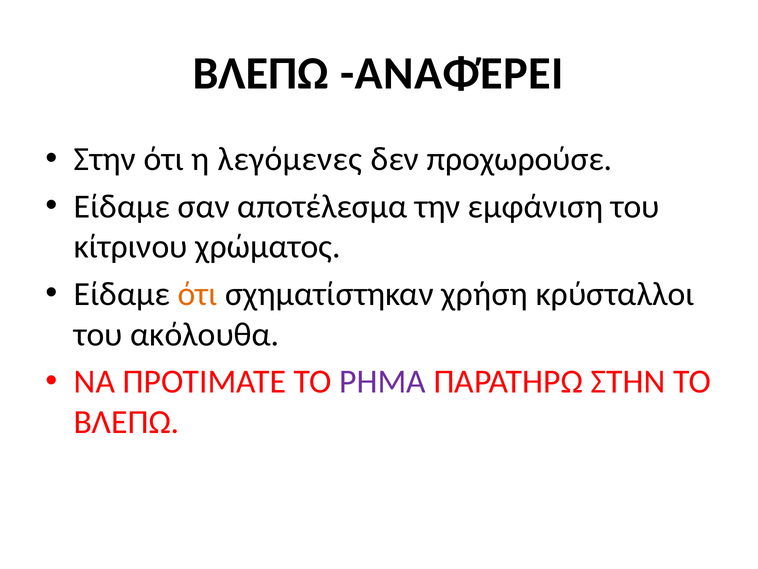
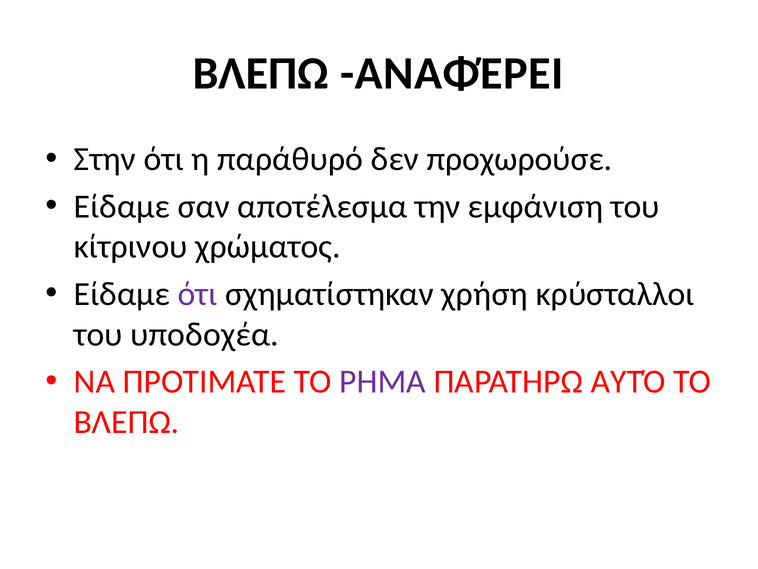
λεγόμενες: λεγόμενες -> παράθυρό
ότι at (198, 294) colour: orange -> purple
ακόλουθα: ακόλουθα -> υποδοχέα
ΠΑΡΑΤΗΡΩ ΣΤΗΝ: ΣΤΗΝ -> ΑΥΤΌ
